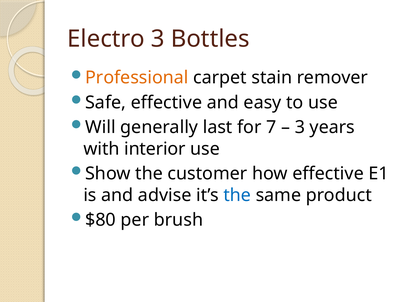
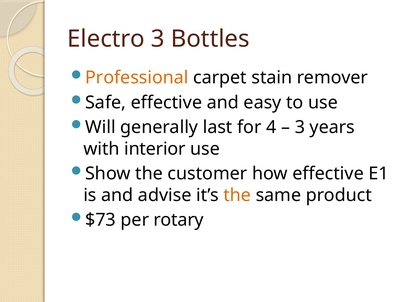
7: 7 -> 4
the at (237, 195) colour: blue -> orange
$80: $80 -> $73
brush: brush -> rotary
